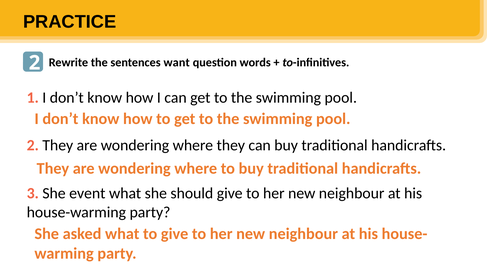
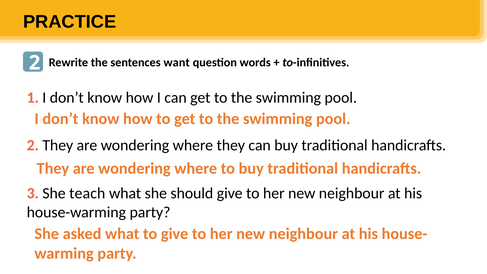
event: event -> teach
